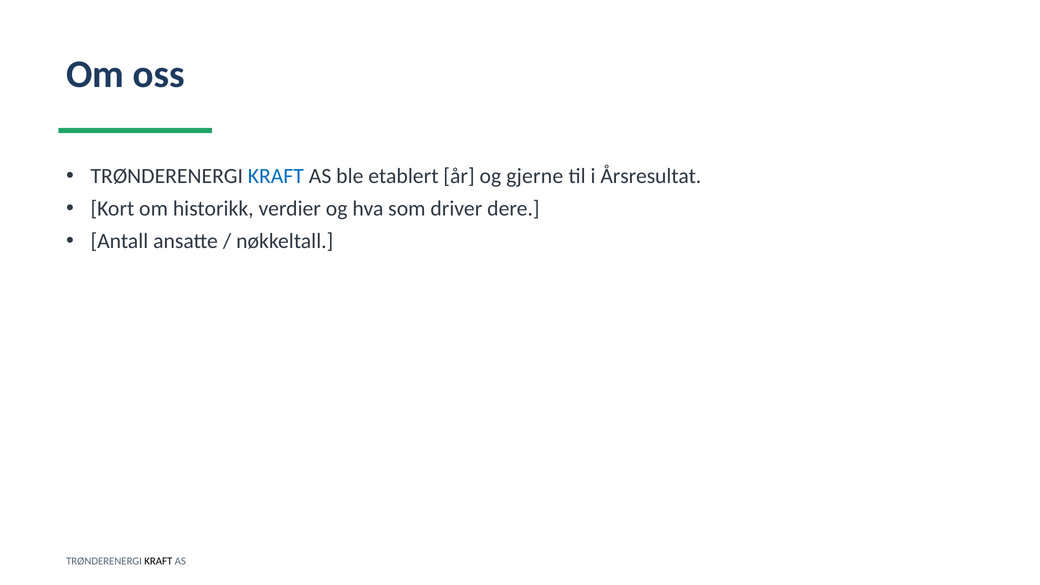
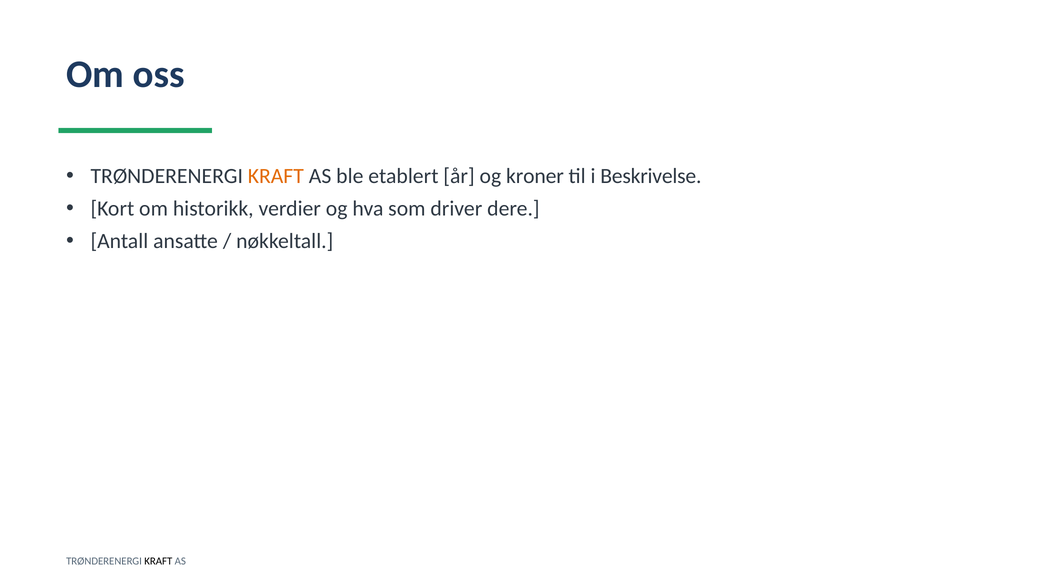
KRAFT at (276, 176) colour: blue -> orange
gjerne: gjerne -> kroner
Årsresultat: Årsresultat -> Beskrivelse
